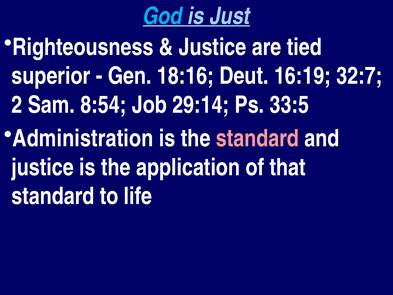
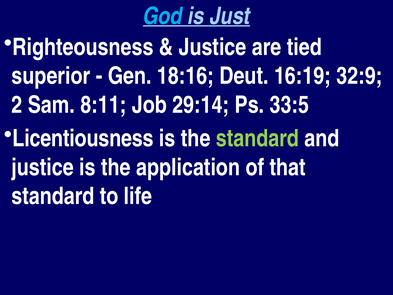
32:7: 32:7 -> 32:9
8:54: 8:54 -> 8:11
Administration: Administration -> Licentiousness
standard at (257, 138) colour: pink -> light green
